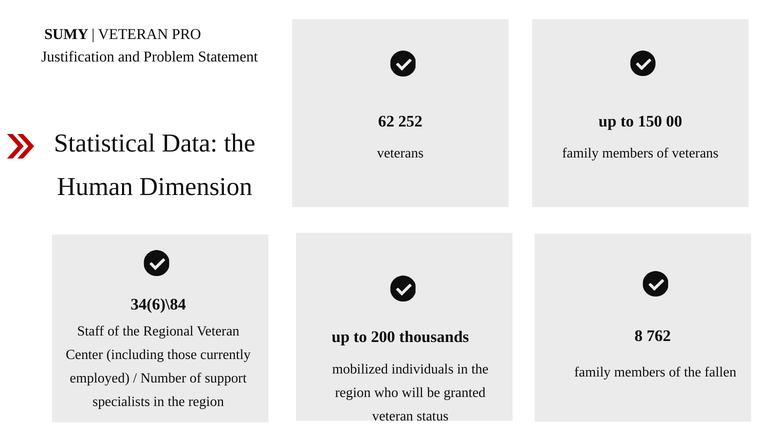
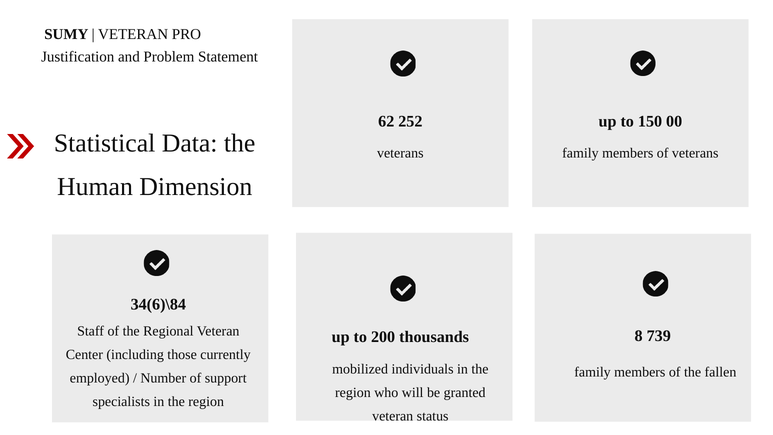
762: 762 -> 739
